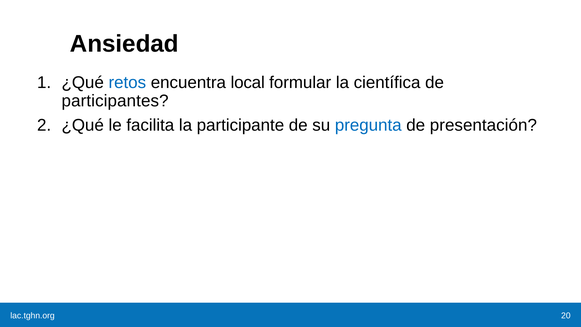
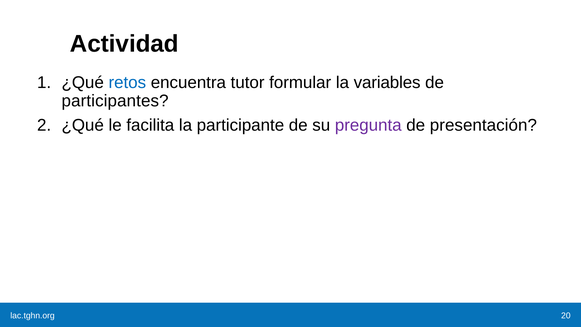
Ansiedad: Ansiedad -> Actividad
local: local -> tutor
científica: científica -> variables
pregunta colour: blue -> purple
